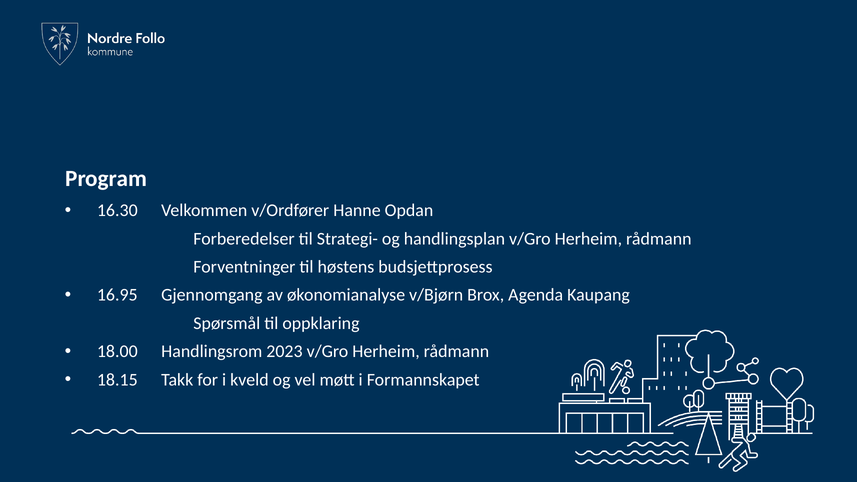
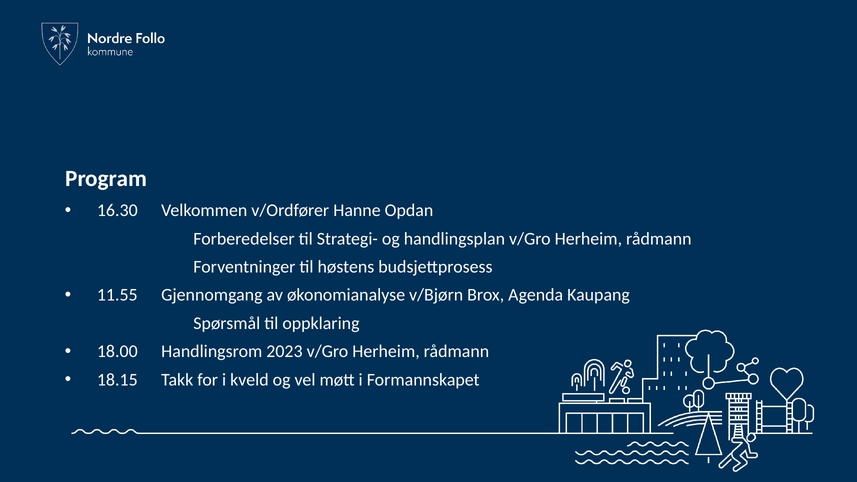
16.95: 16.95 -> 11.55
